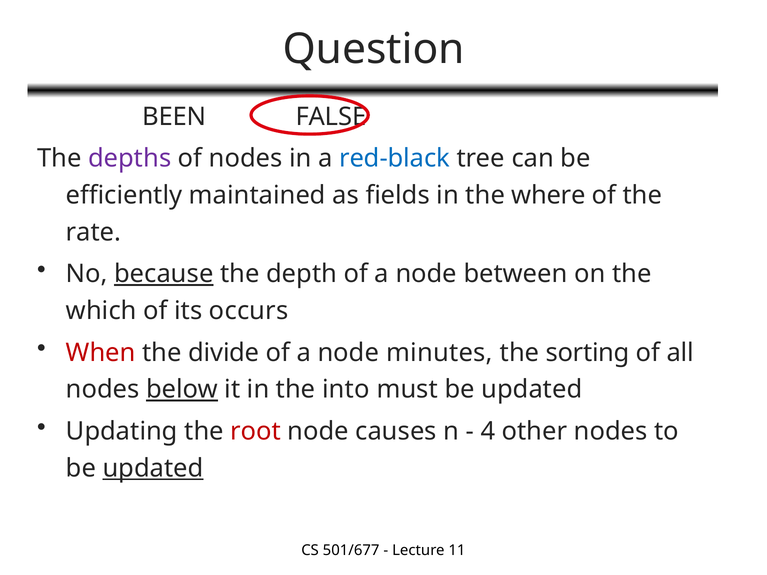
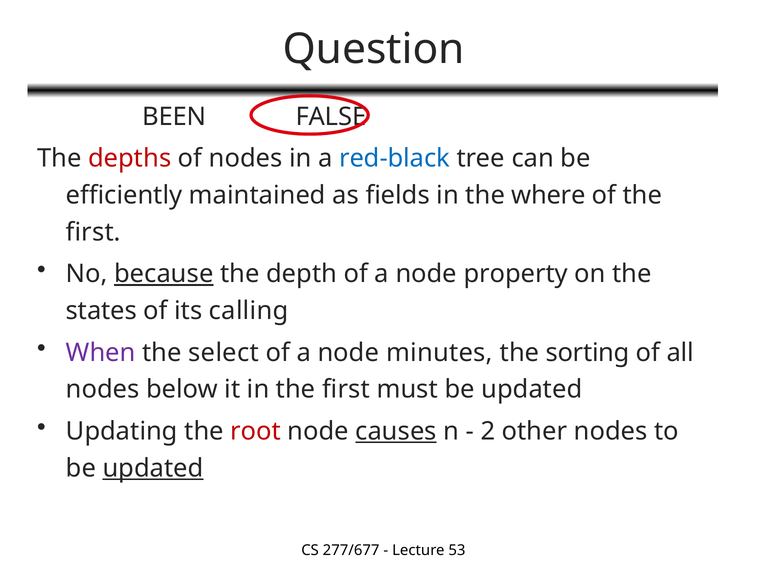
depths colour: purple -> red
rate at (93, 232): rate -> first
between: between -> property
which: which -> states
occurs: occurs -> calling
When colour: red -> purple
divide: divide -> select
below underline: present -> none
in the into: into -> first
causes underline: none -> present
4: 4 -> 2
501/677: 501/677 -> 277/677
11: 11 -> 53
